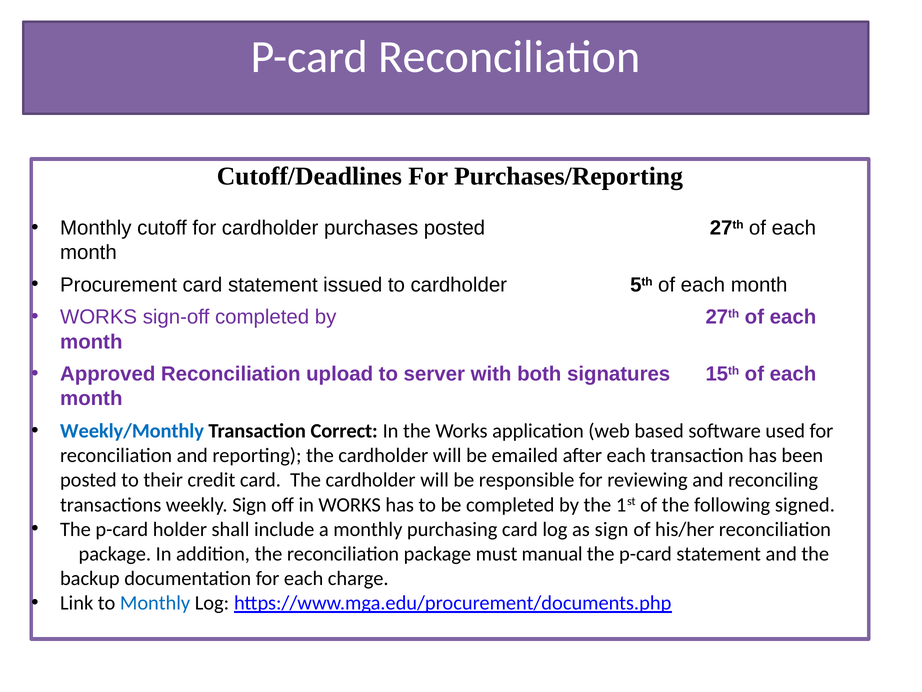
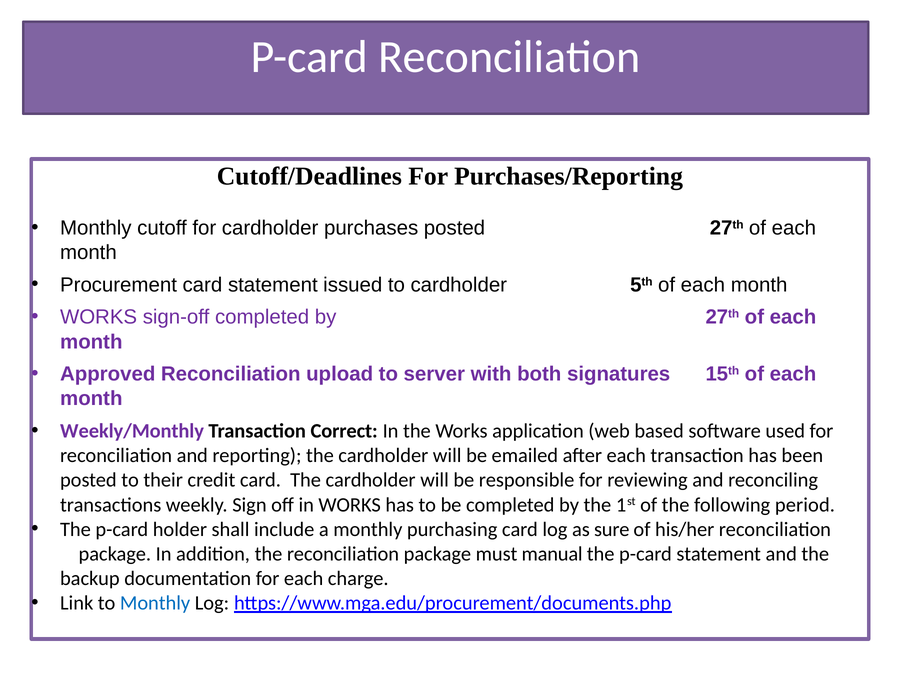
Weekly/Monthly colour: blue -> purple
signed: signed -> period
as sign: sign -> sure
